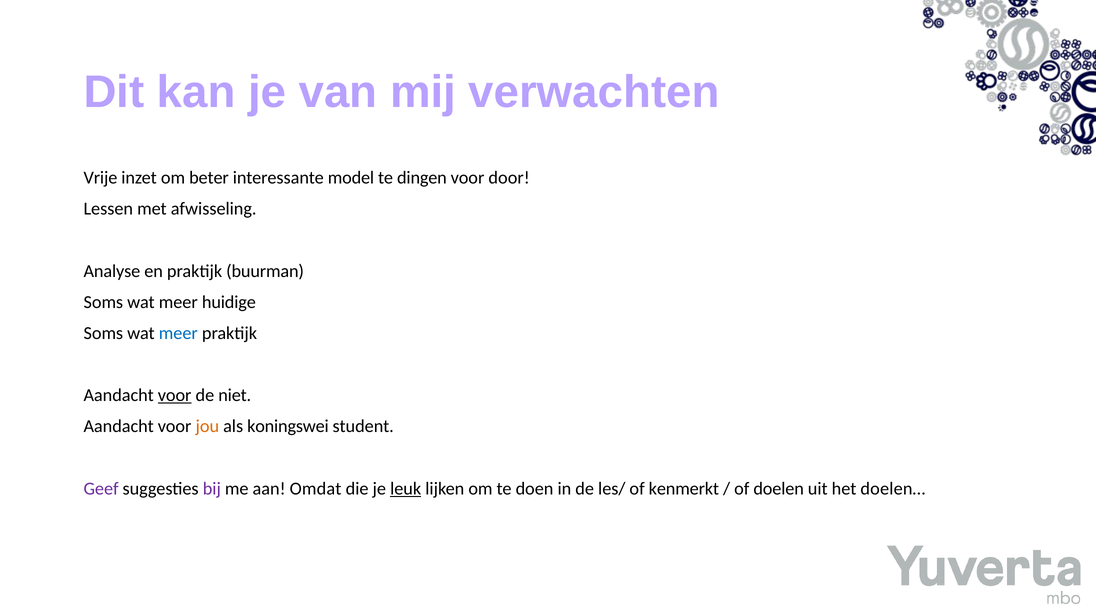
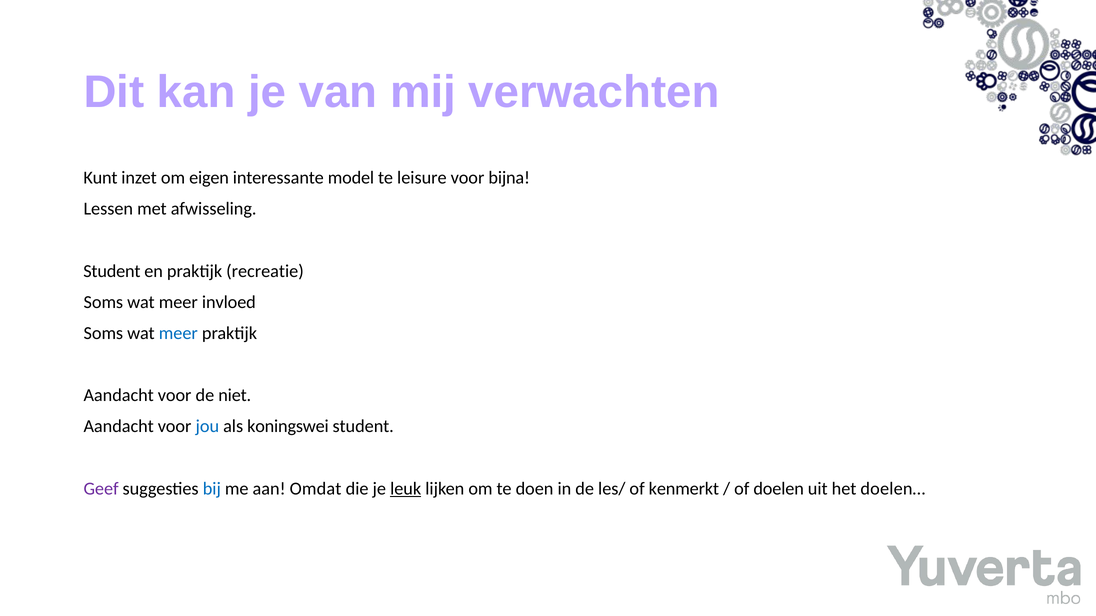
Vrije: Vrije -> Kunt
beter: beter -> eigen
dingen: dingen -> leisure
door: door -> bijna
Analyse at (112, 271): Analyse -> Student
buurman: buurman -> recreatie
huidige: huidige -> invloed
voor at (175, 396) underline: present -> none
jou colour: orange -> blue
bij colour: purple -> blue
